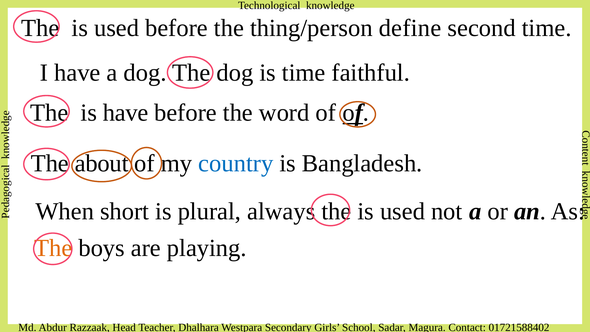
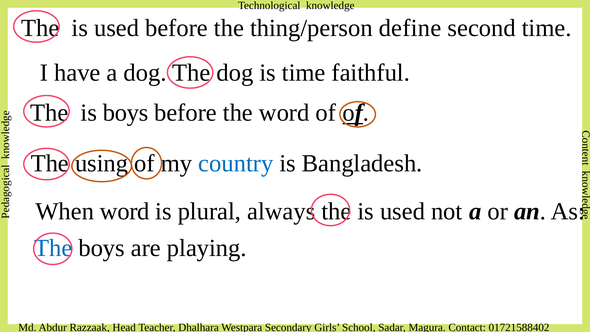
is have: have -> boys
about: about -> using
When short: short -> word
The at (53, 248) colour: orange -> blue
